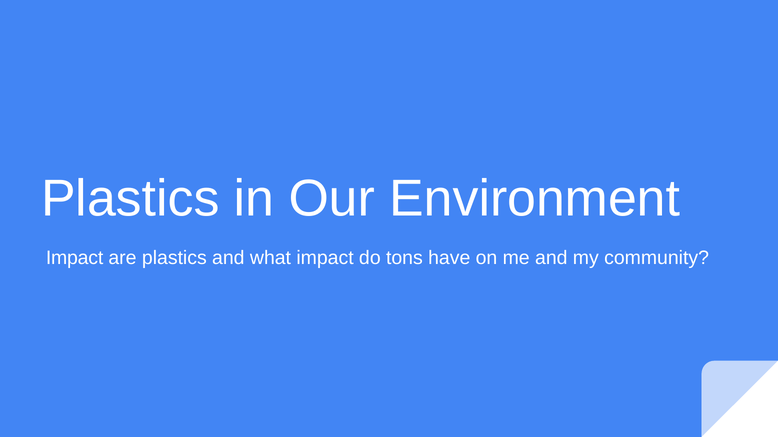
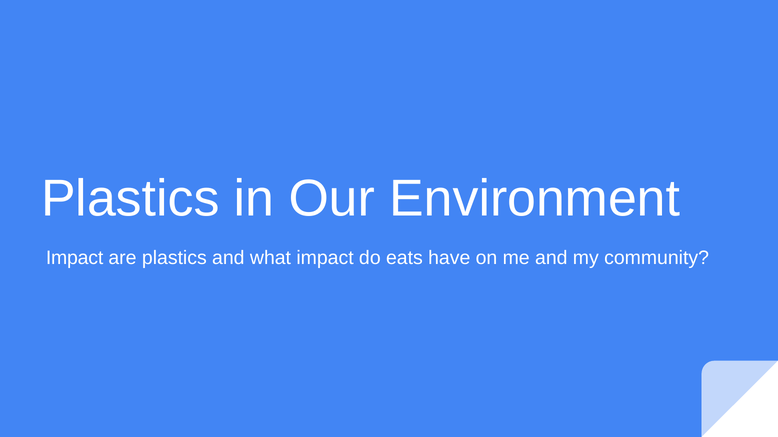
tons: tons -> eats
